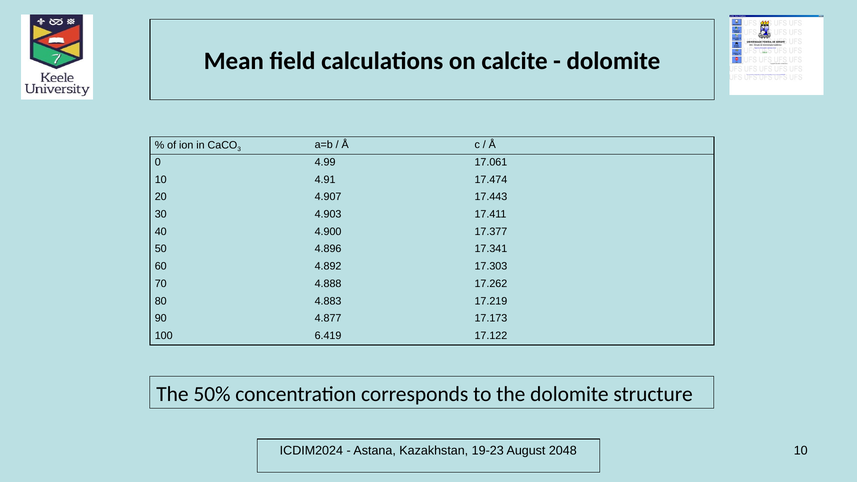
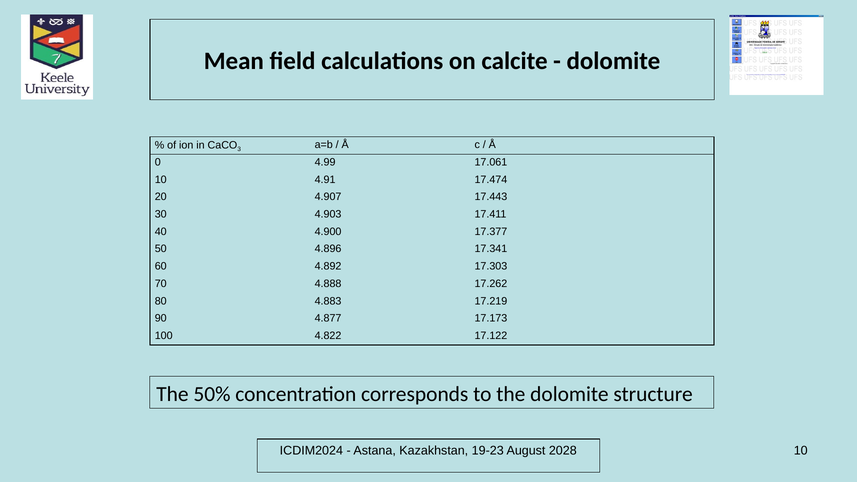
6.419: 6.419 -> 4.822
2048: 2048 -> 2028
